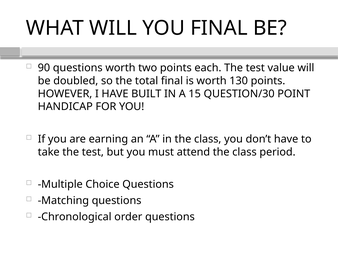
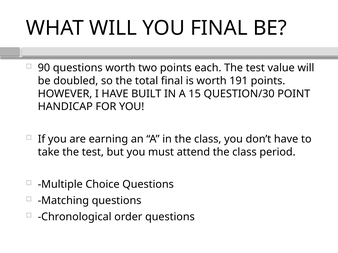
130: 130 -> 191
